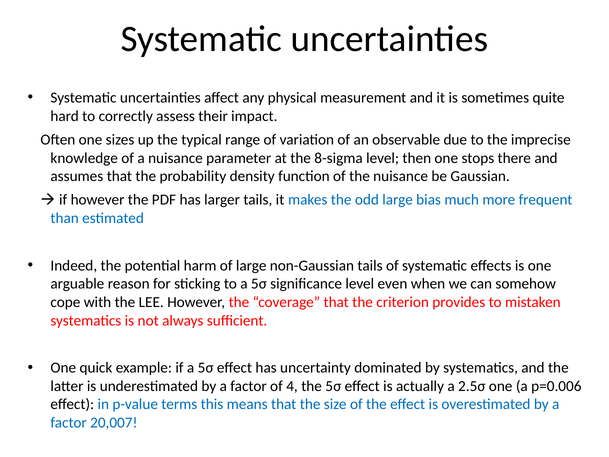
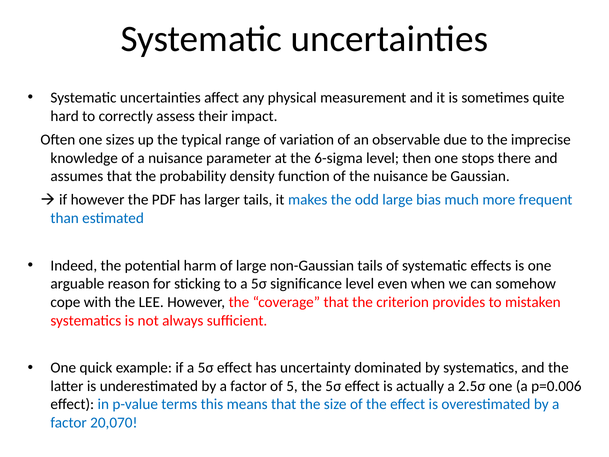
8-sigma: 8-sigma -> 6-sigma
4: 4 -> 5
20,007: 20,007 -> 20,070
